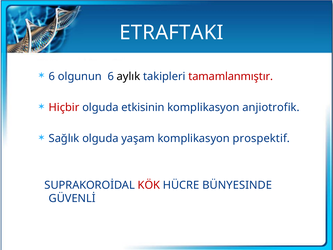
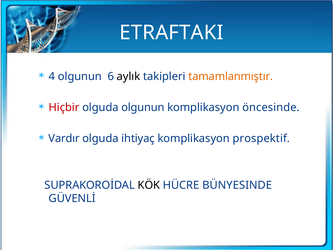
6 at (52, 76): 6 -> 4
tamamlanmıştır colour: red -> orange
olguda etkisinin: etkisinin -> olgunun
anjiotrofik: anjiotrofik -> öncesinde
Sağlık: Sağlık -> Vardır
yaşam: yaşam -> ihtiyaç
KÖK colour: red -> black
